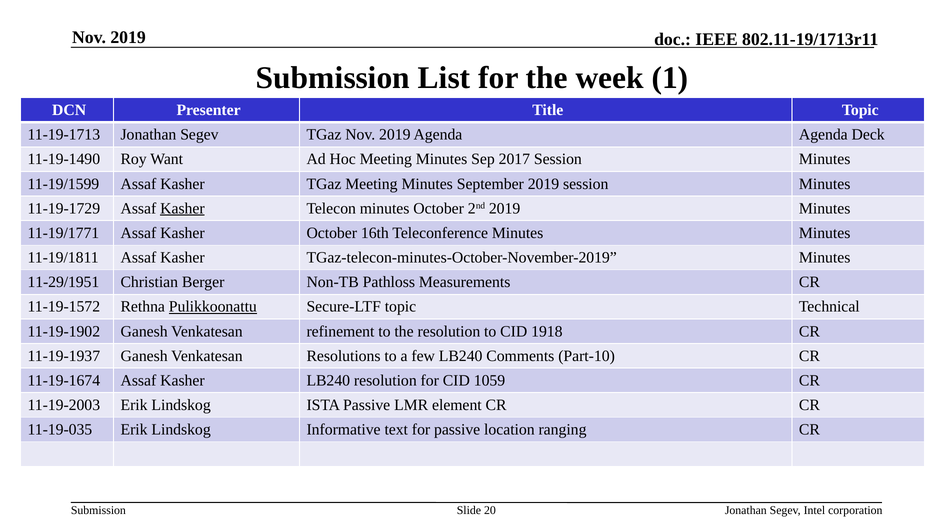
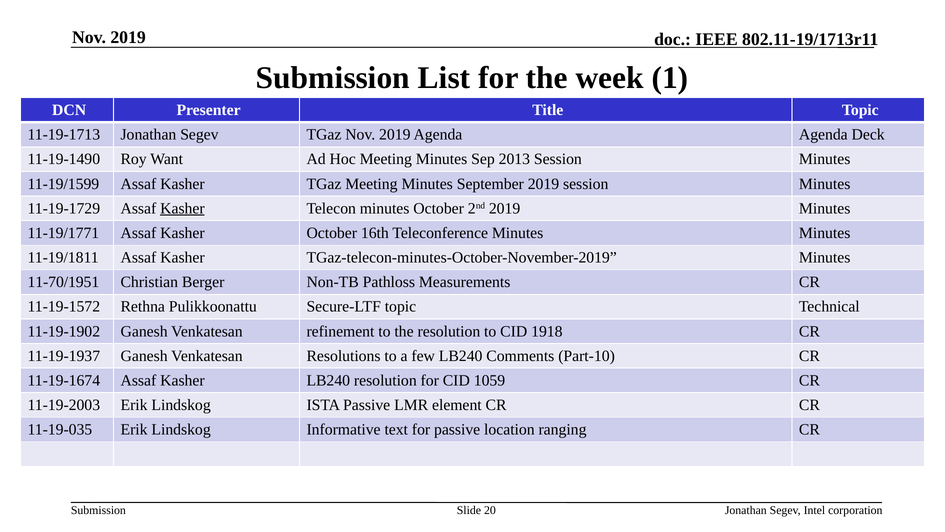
2017: 2017 -> 2013
11-29/1951: 11-29/1951 -> 11-70/1951
Pulikkoonattu underline: present -> none
